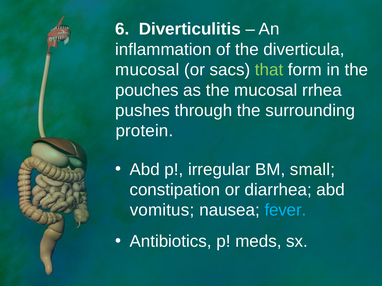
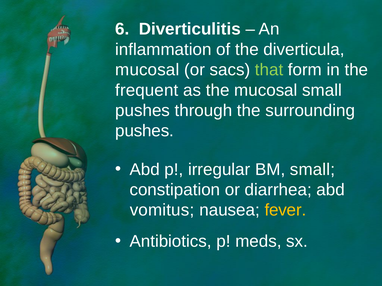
pouches: pouches -> frequent
mucosal rrhea: rrhea -> small
protein at (144, 131): protein -> pushes
fever colour: light blue -> yellow
